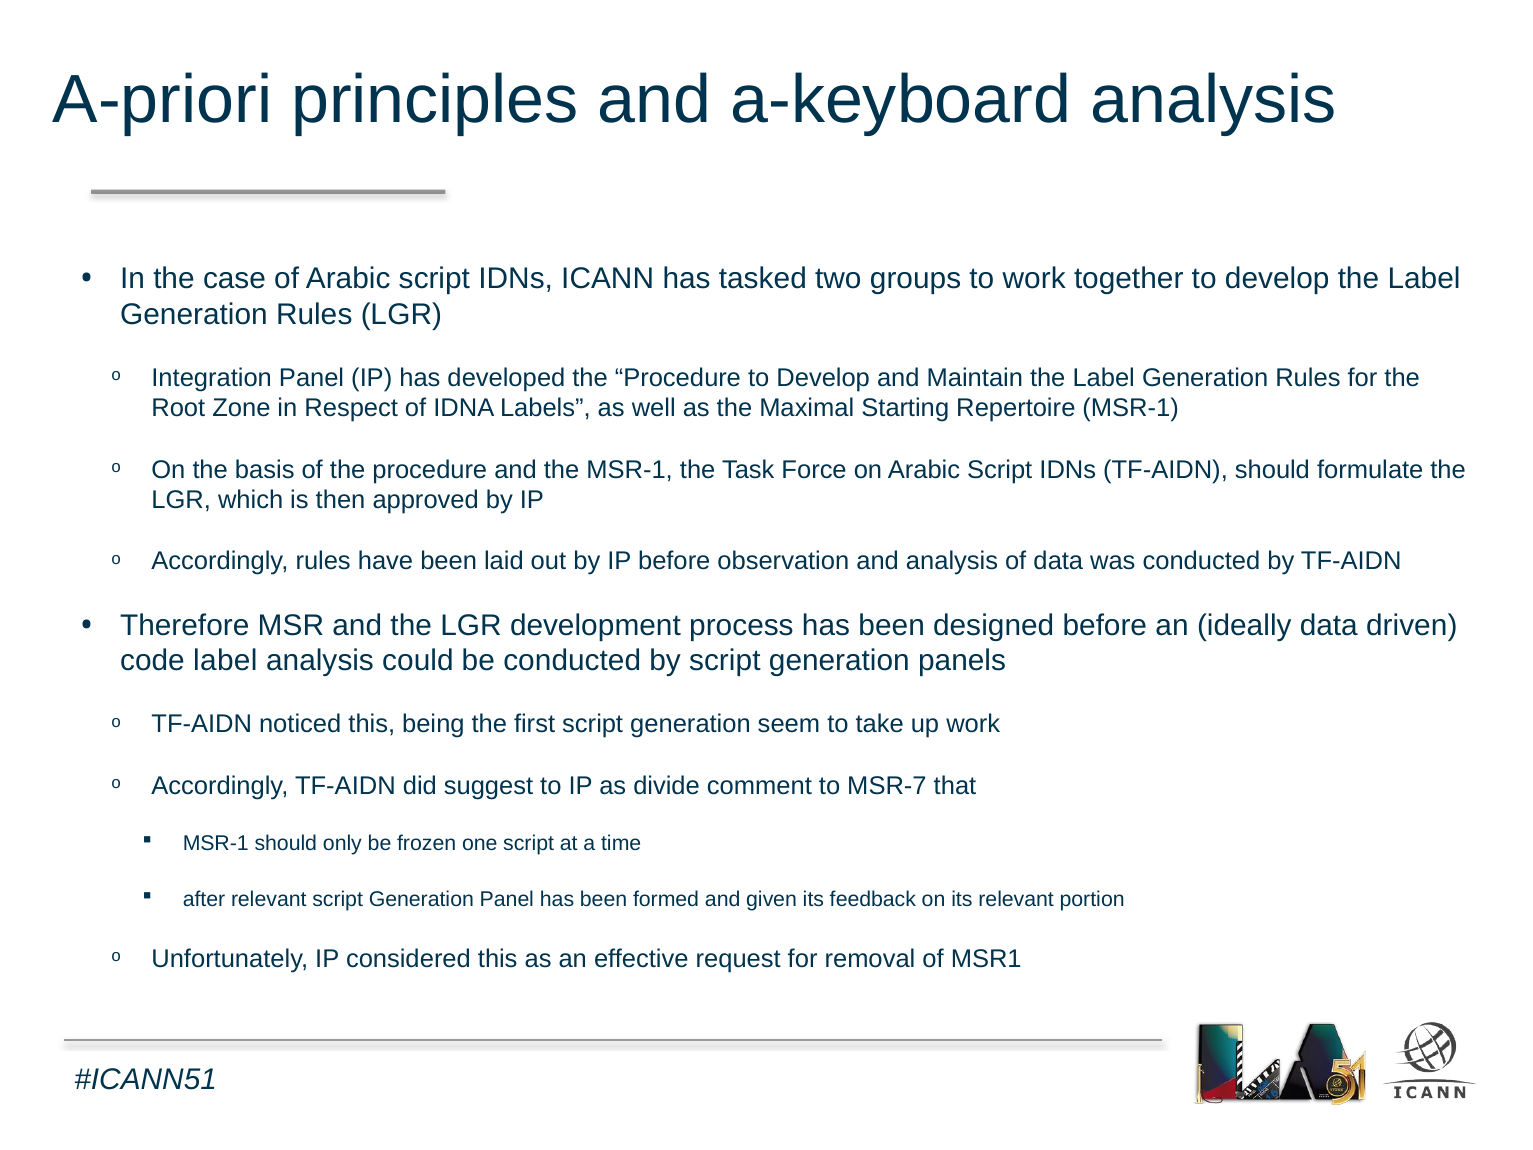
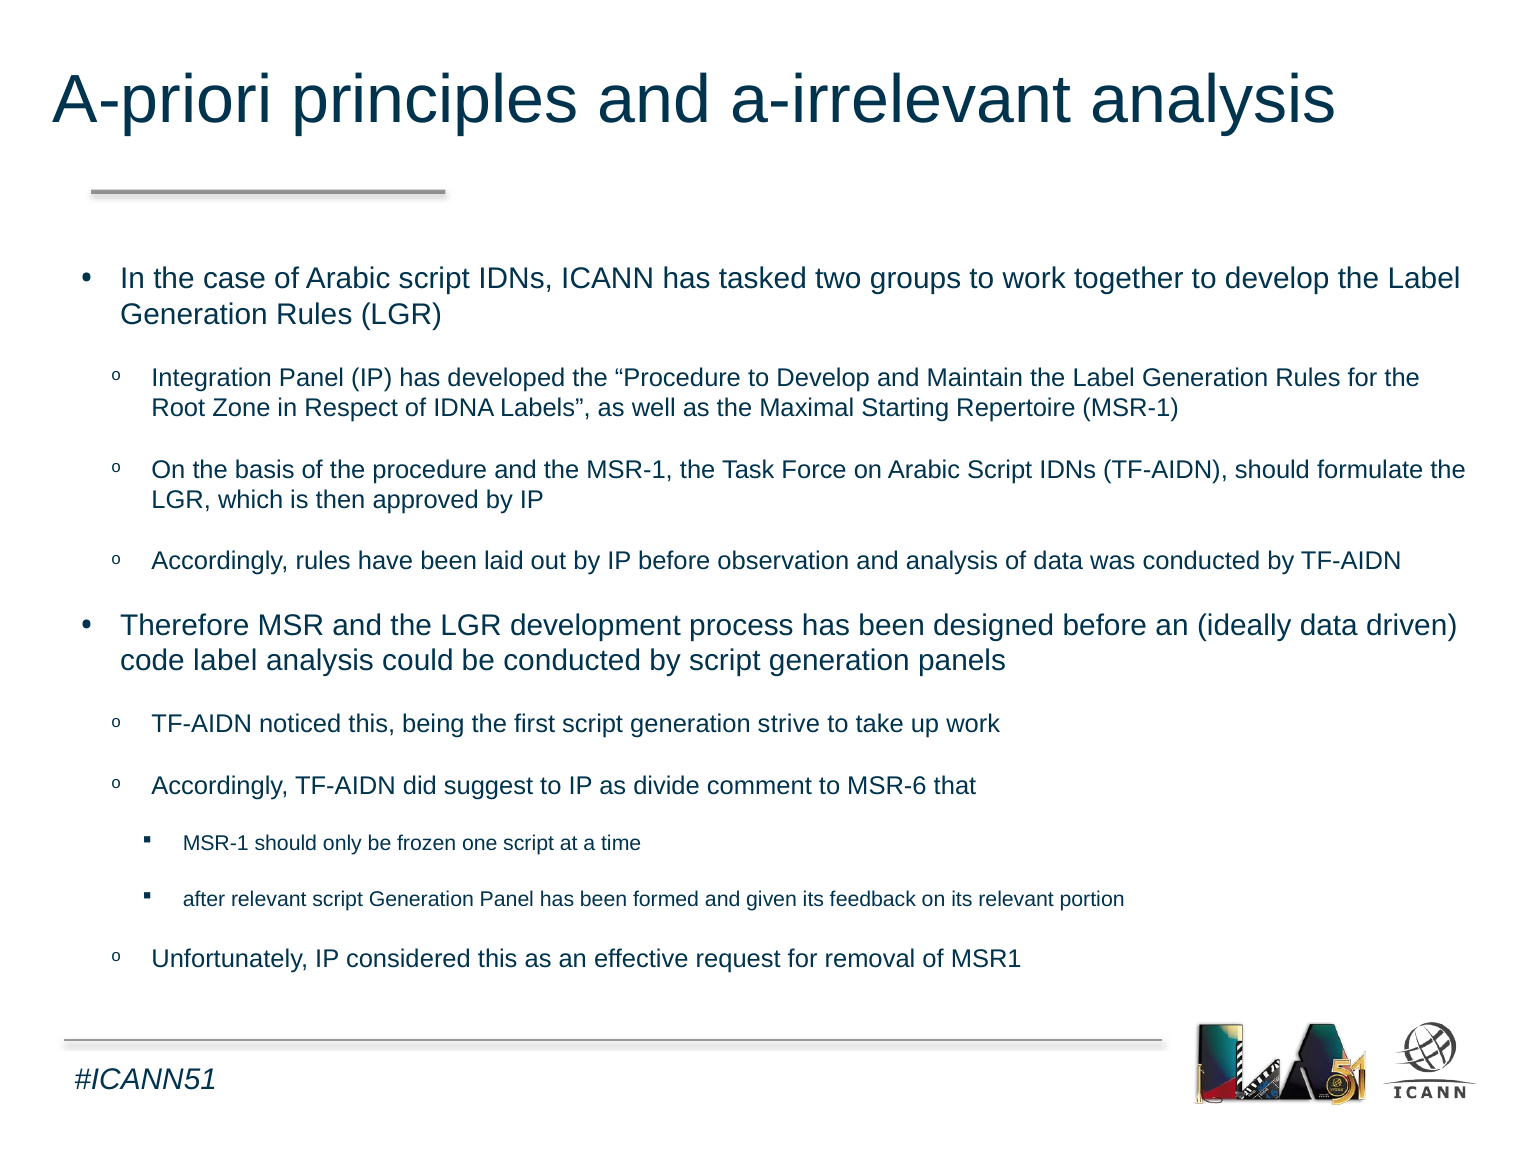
a-keyboard: a-keyboard -> a-irrelevant
seem: seem -> strive
MSR-7: MSR-7 -> MSR-6
